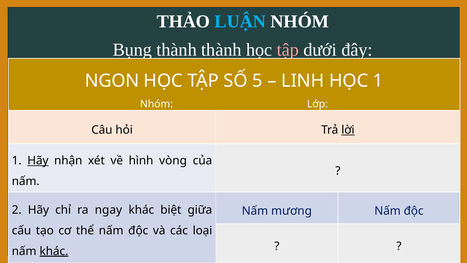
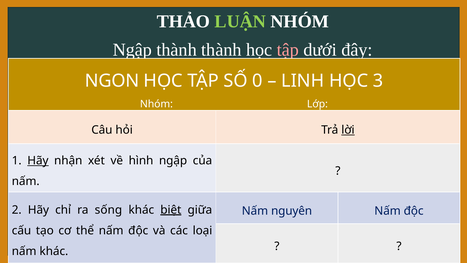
LUẬN colour: light blue -> light green
Bụng at (132, 50): Bụng -> Ngập
5: 5 -> 0
HỌC 1: 1 -> 3
hình vòng: vòng -> ngập
ngay: ngay -> sống
biệt underline: none -> present
mương: mương -> nguyên
khác at (54, 251) underline: present -> none
